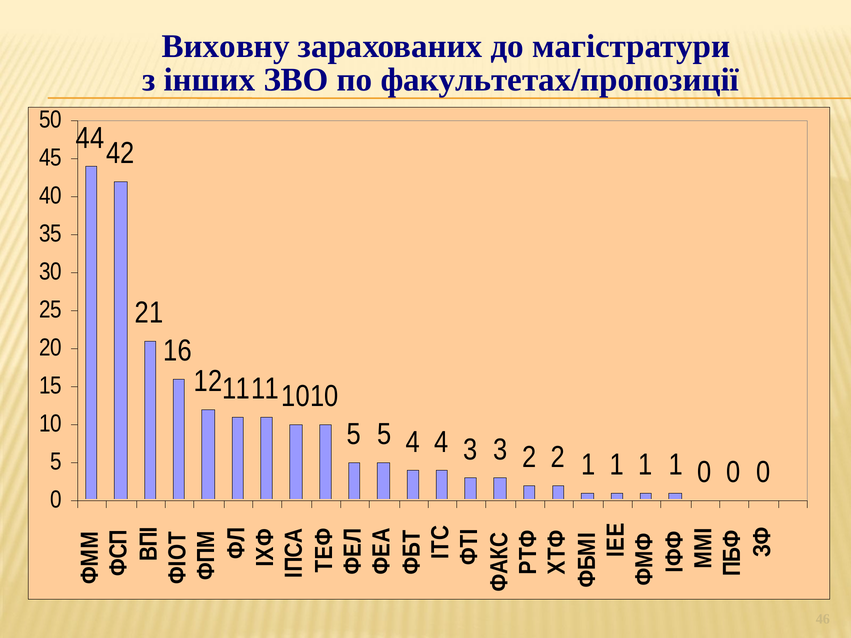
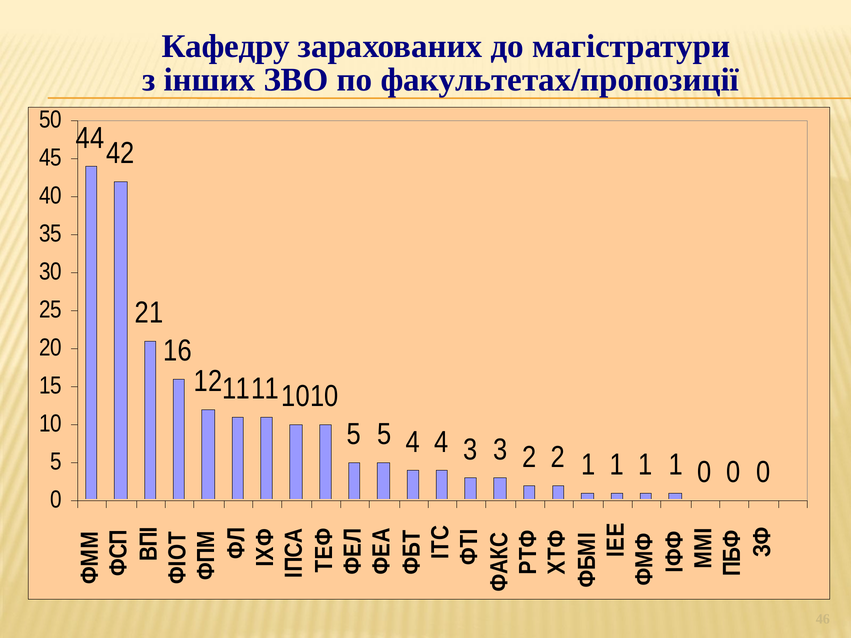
Виховну: Виховну -> Кафедру
